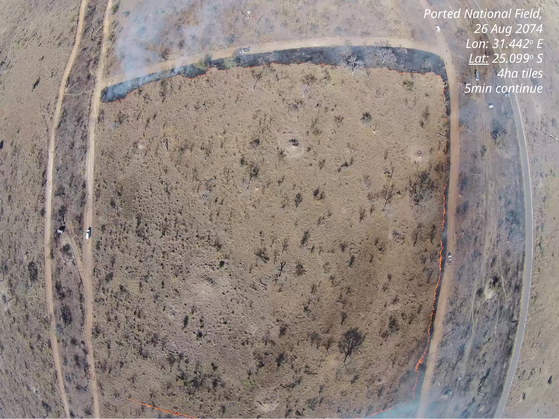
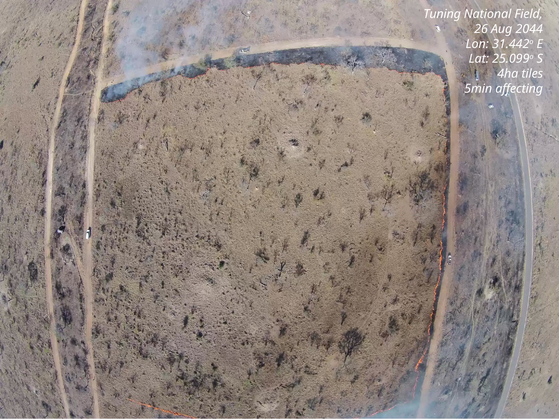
Ported: Ported -> Tuning
2074: 2074 -> 2044
Lat underline: present -> none
continue: continue -> affecting
